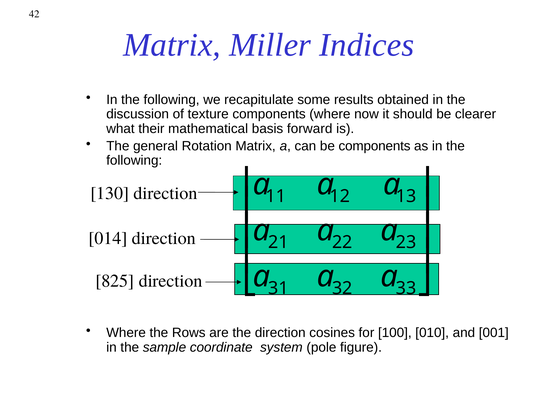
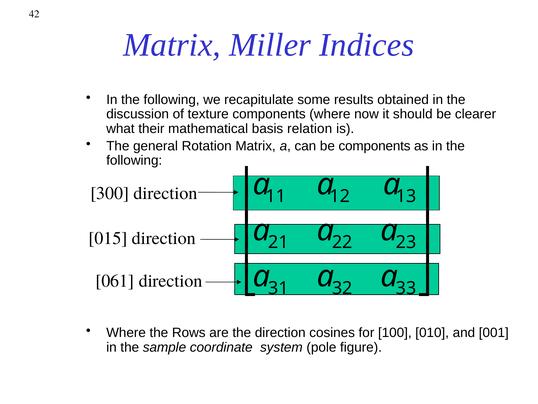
forward: forward -> relation
130: 130 -> 300
014: 014 -> 015
825: 825 -> 061
